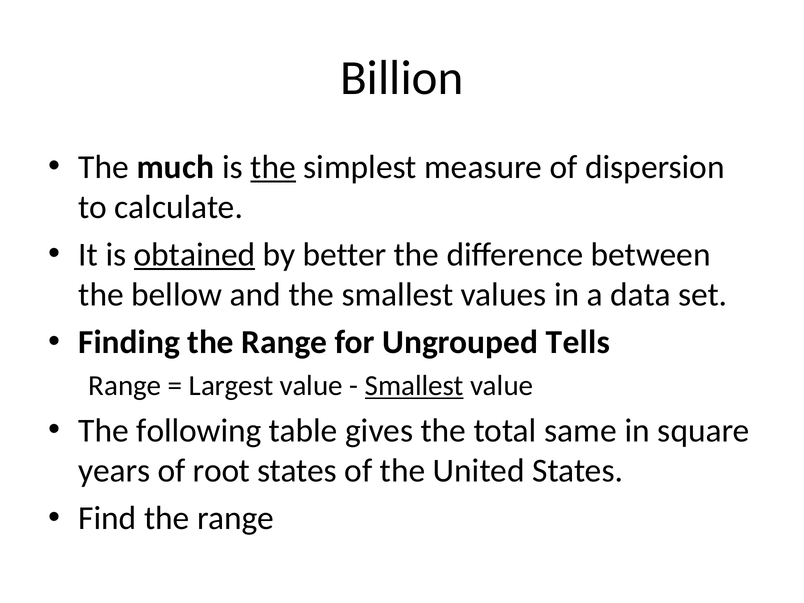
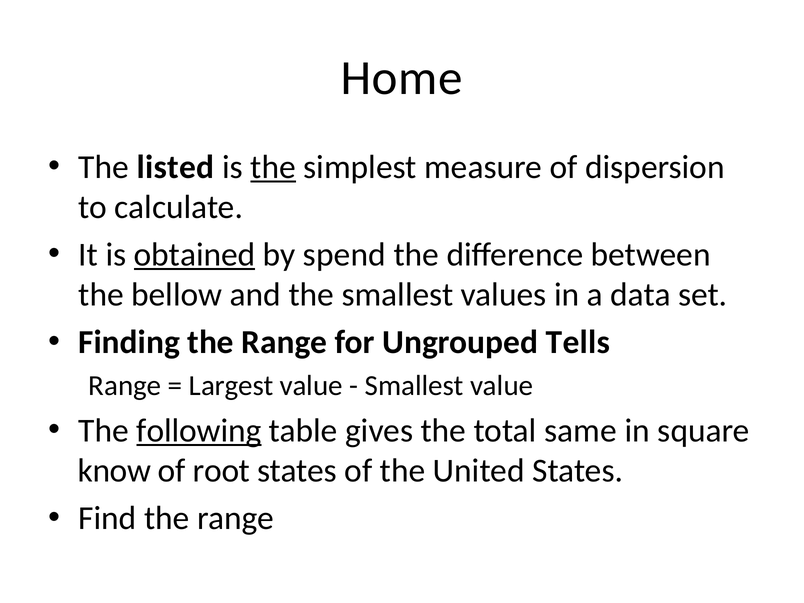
Billion: Billion -> Home
much: much -> listed
better: better -> spend
Smallest at (414, 386) underline: present -> none
following underline: none -> present
years: years -> know
